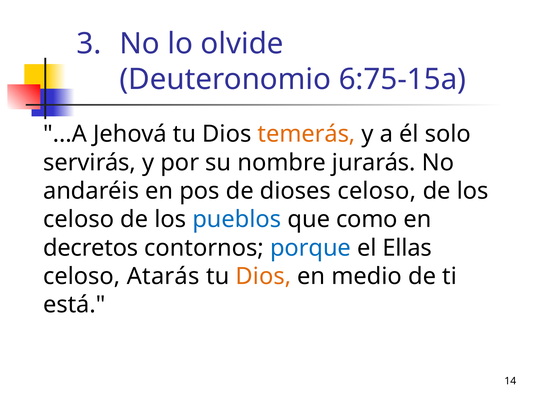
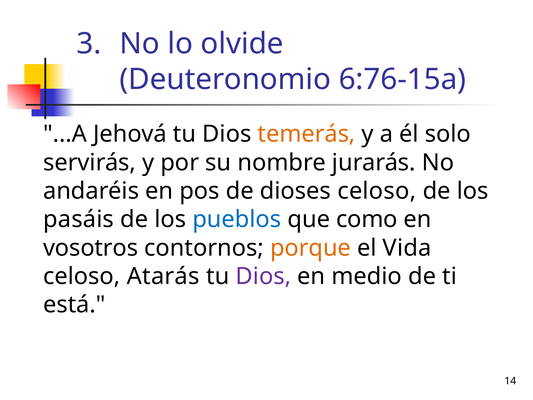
6:75-15a: 6:75-15a -> 6:76-15a
celoso at (79, 219): celoso -> pasáis
decretos: decretos -> vosotros
porque colour: blue -> orange
Ellas: Ellas -> Vida
Dios at (263, 276) colour: orange -> purple
